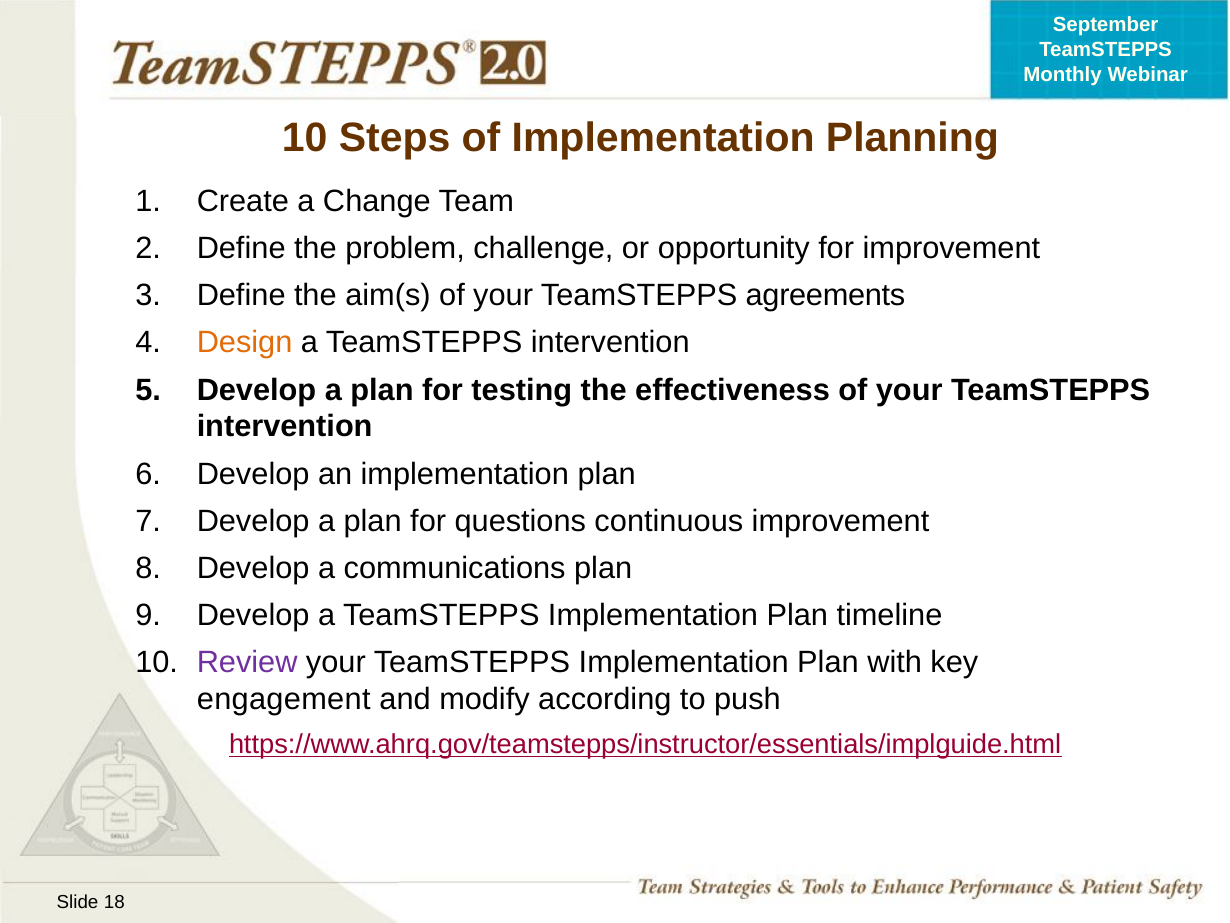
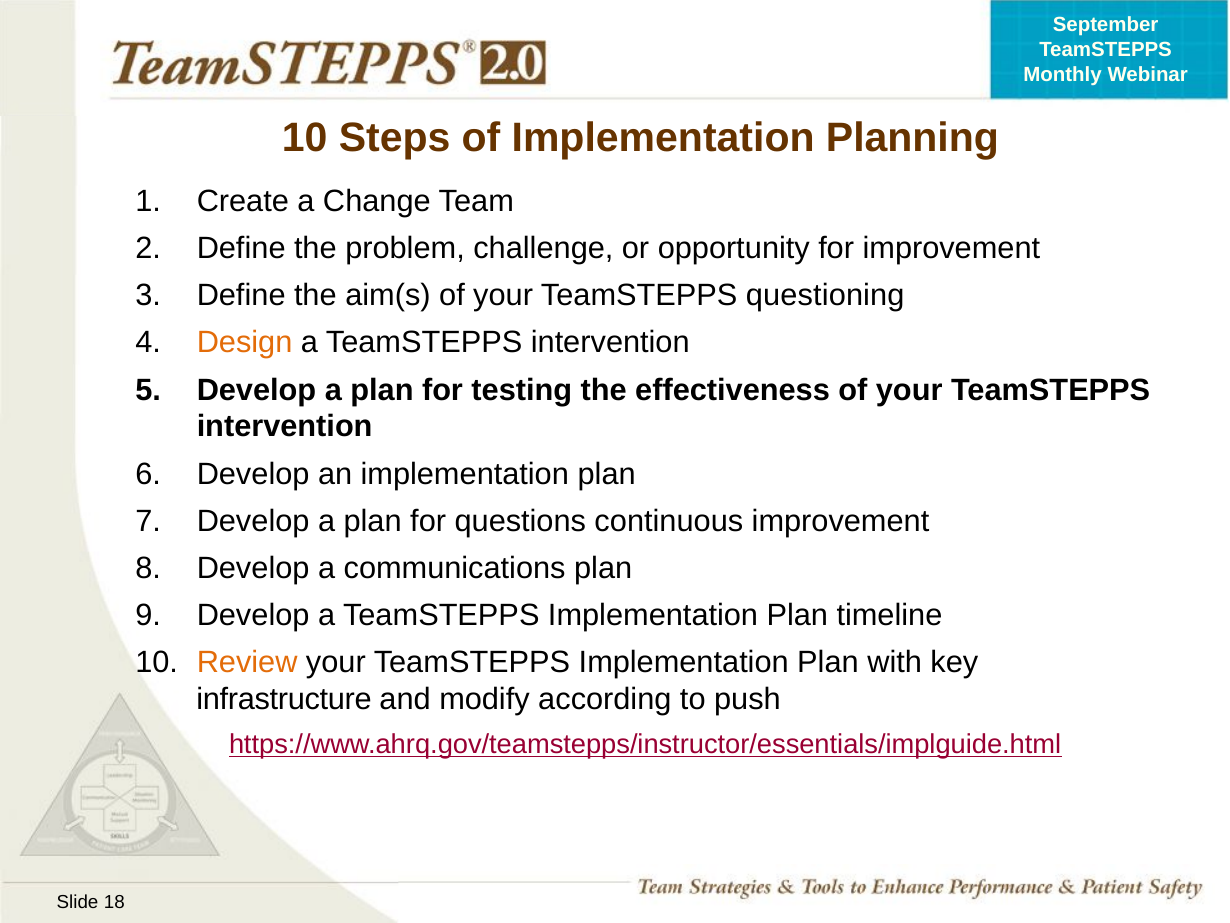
agreements: agreements -> questioning
Review colour: purple -> orange
engagement: engagement -> infrastructure
